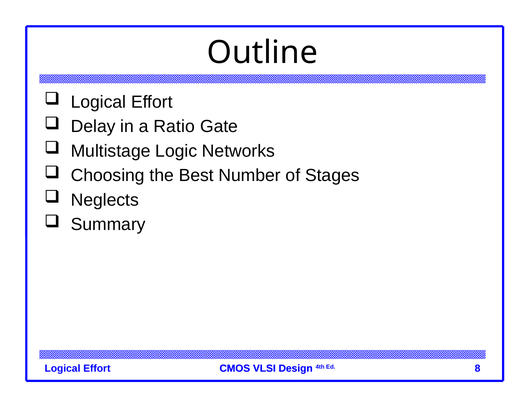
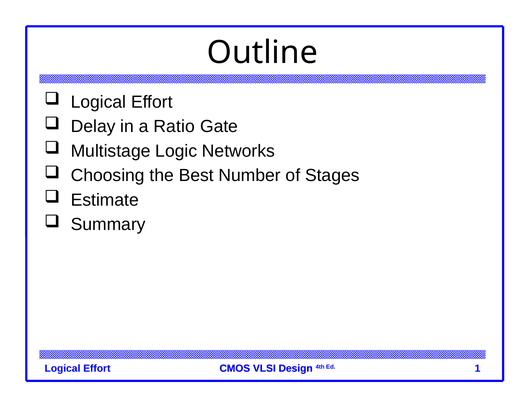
Neglects: Neglects -> Estimate
8: 8 -> 1
